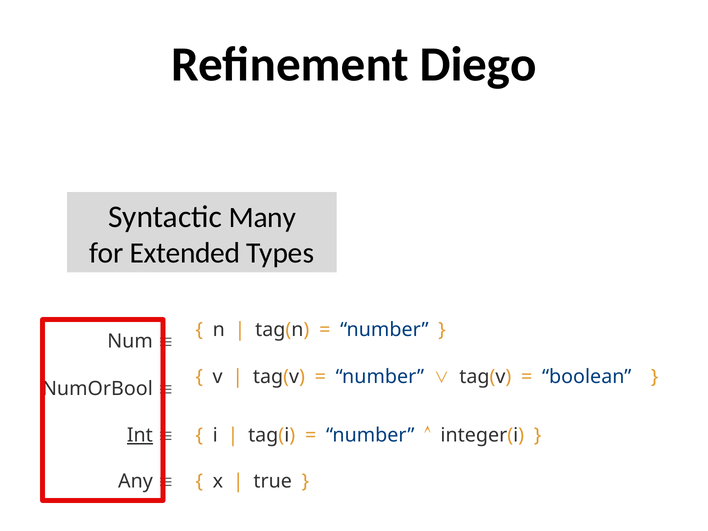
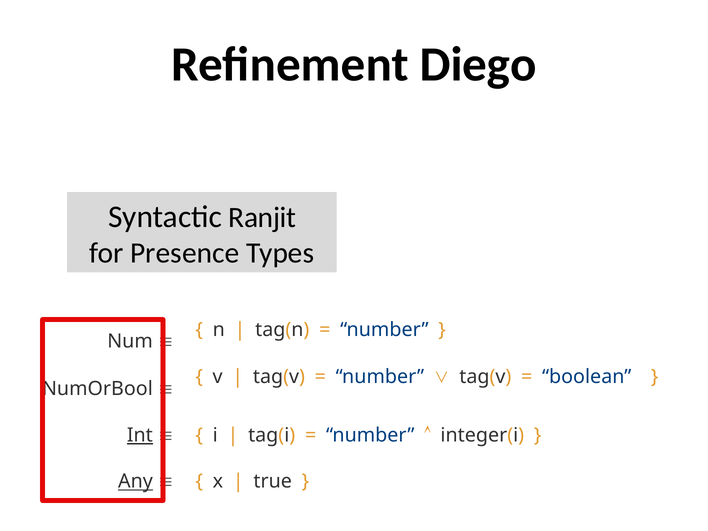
Many: Many -> Ranjit
Extended: Extended -> Presence
Any underline: none -> present
